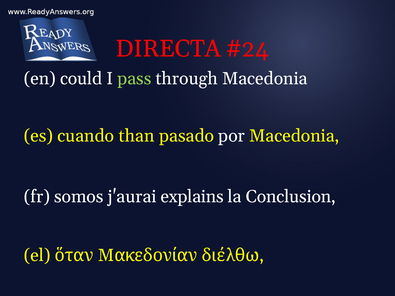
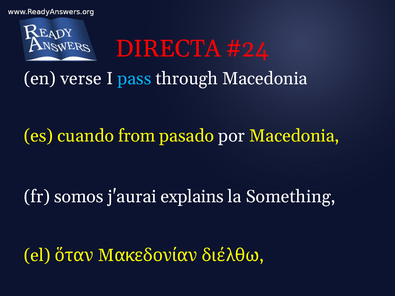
could: could -> verse
pass colour: light green -> light blue
than: than -> from
Conclusion: Conclusion -> Something
